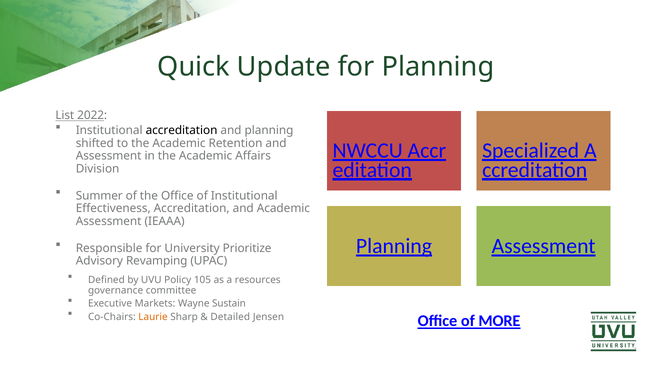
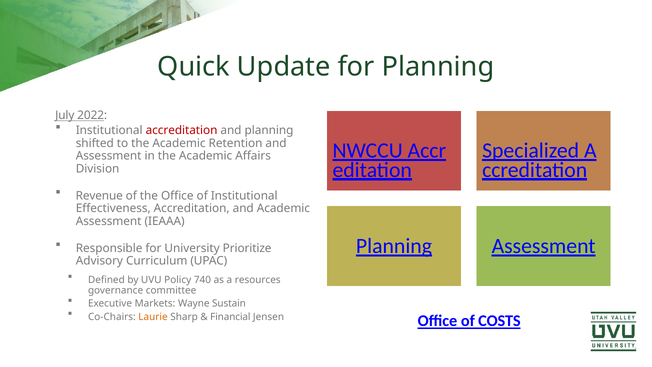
List: List -> July
accreditation at (182, 131) colour: black -> red
Summer: Summer -> Revenue
Revamping: Revamping -> Curriculum
105: 105 -> 740
Detailed: Detailed -> Financial
MORE: MORE -> COSTS
